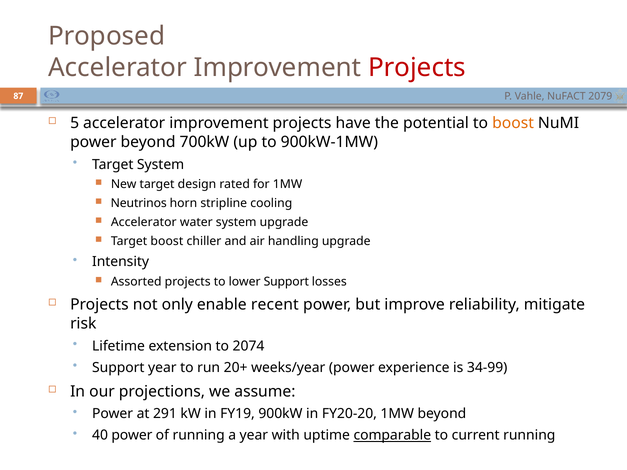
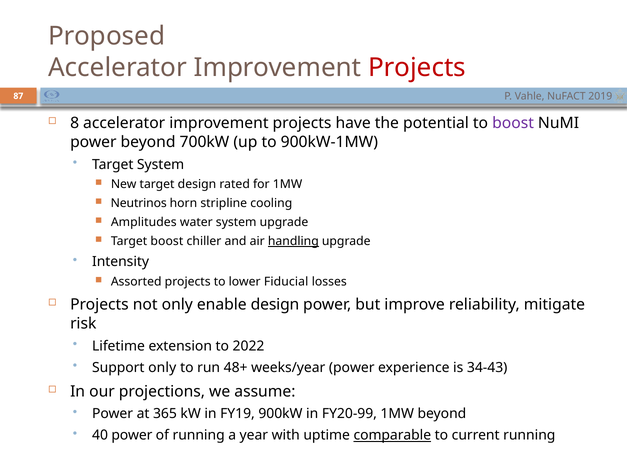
2079: 2079 -> 2019
5: 5 -> 8
boost at (513, 123) colour: orange -> purple
Accelerator at (144, 222): Accelerator -> Amplitudes
handling underline: none -> present
lower Support: Support -> Fiducial
enable recent: recent -> design
2074: 2074 -> 2022
Support year: year -> only
20+: 20+ -> 48+
34-99: 34-99 -> 34-43
291: 291 -> 365
FY20-20: FY20-20 -> FY20-99
